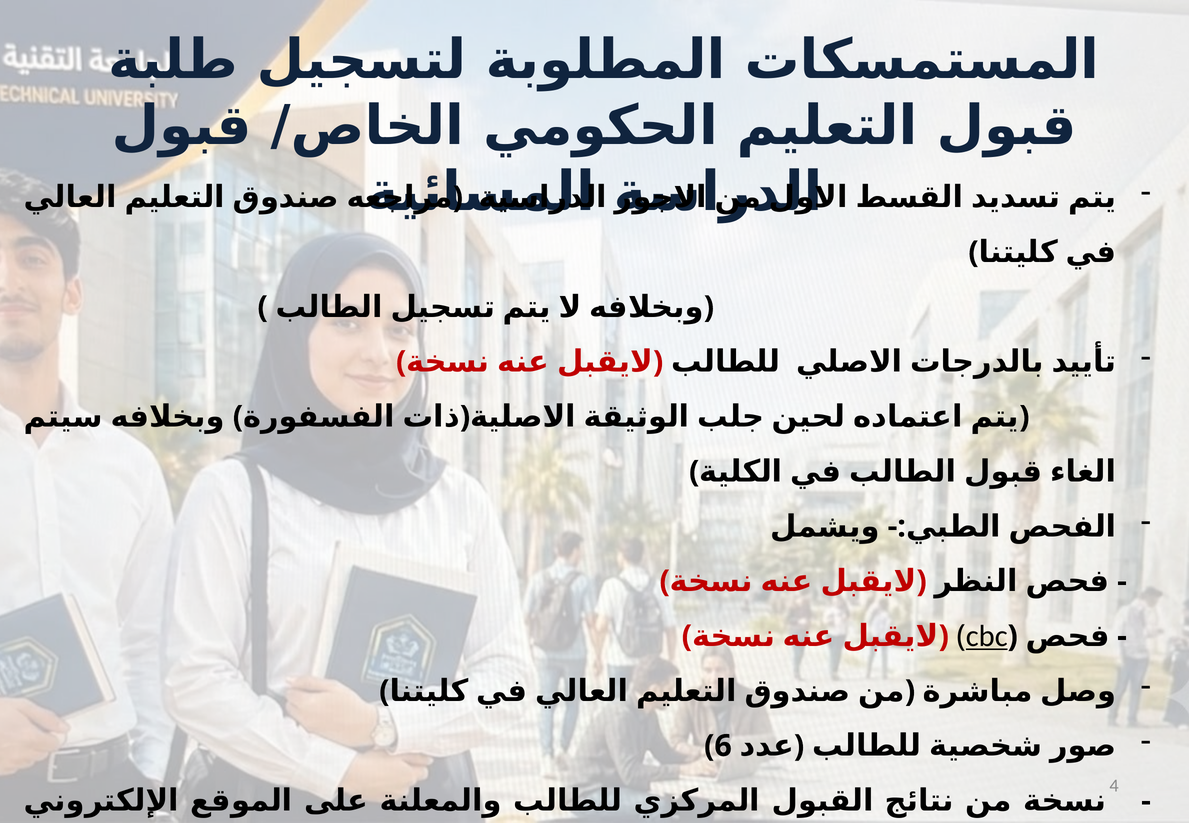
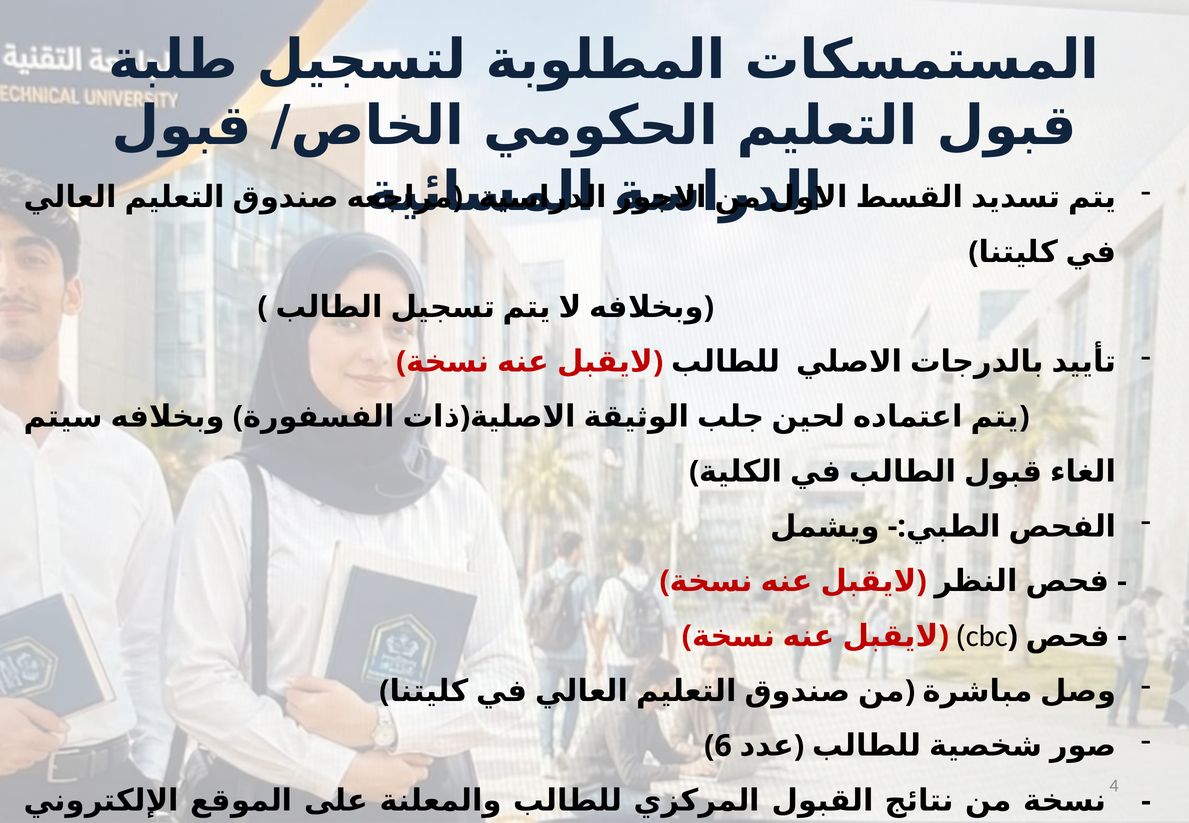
cbc underline: present -> none
